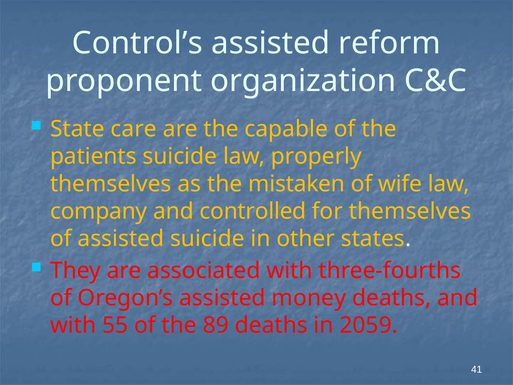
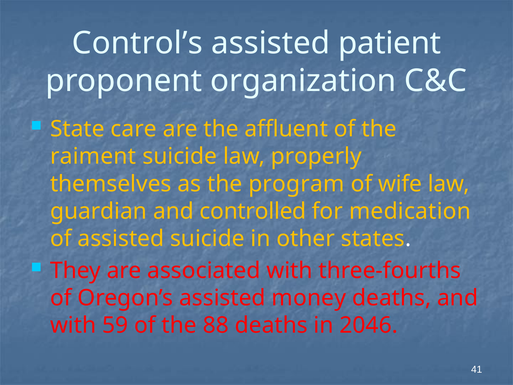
reform: reform -> patient
capable: capable -> affluent
patients: patients -> raiment
mistaken: mistaken -> program
company: company -> guardian
for themselves: themselves -> medication
55: 55 -> 59
89: 89 -> 88
2059: 2059 -> 2046
